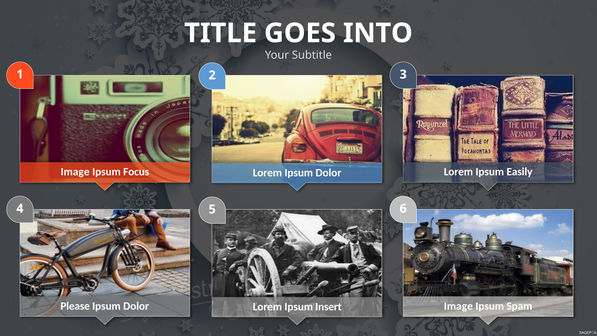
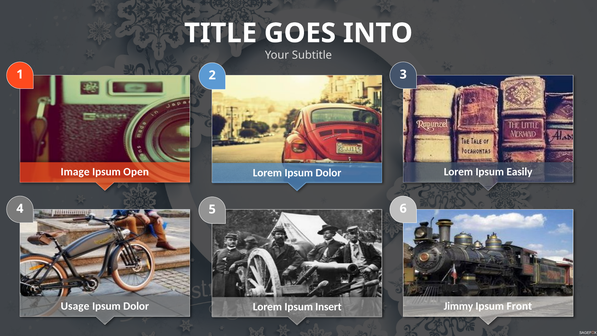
Focus: Focus -> Open
Please: Please -> Usage
Image at (458, 306): Image -> Jimmy
Spam: Spam -> Front
